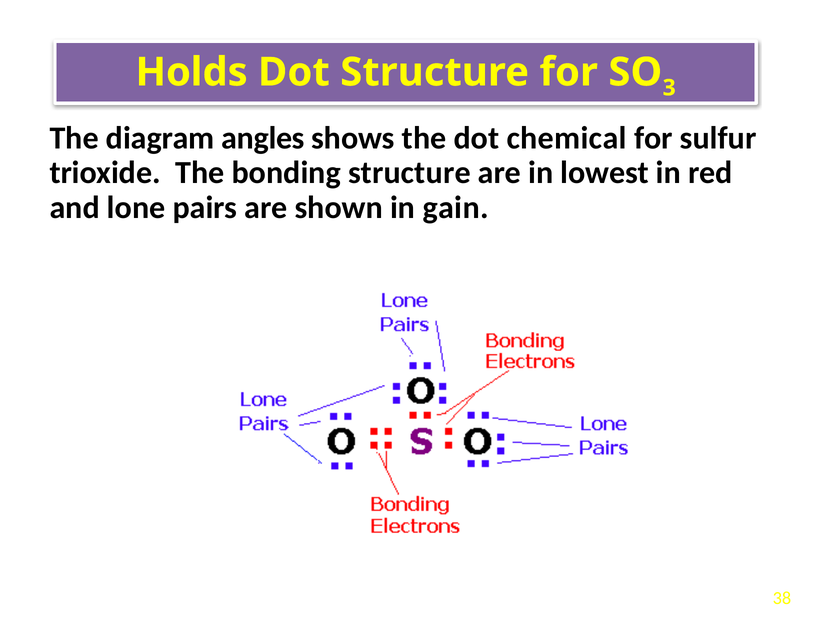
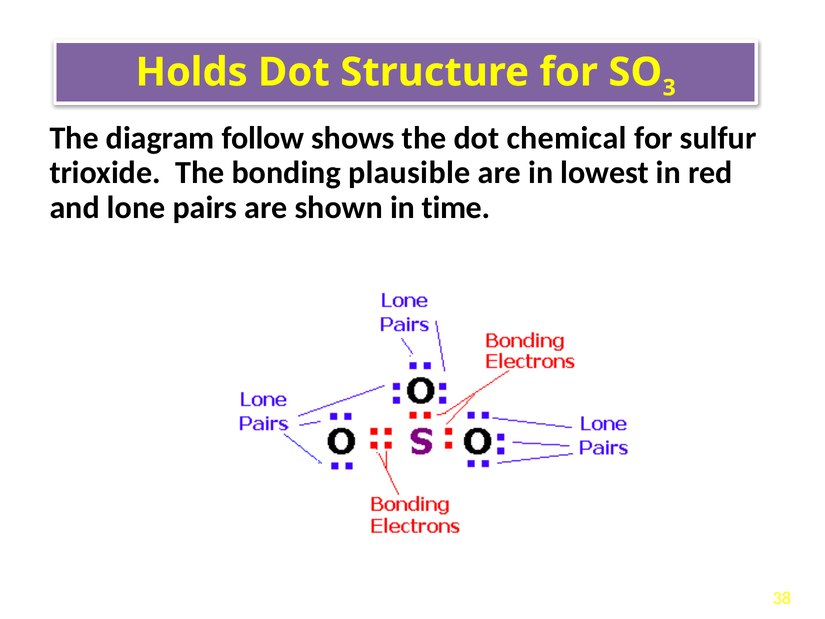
angles: angles -> follow
bonding structure: structure -> plausible
gain: gain -> time
